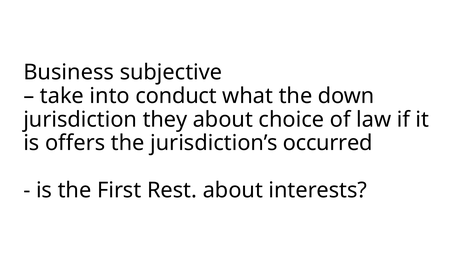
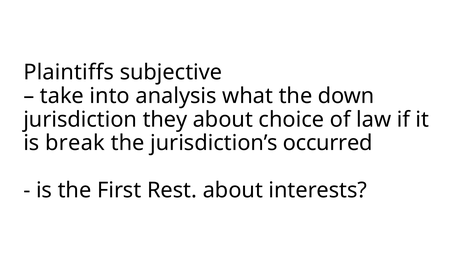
Business: Business -> Plaintiffs
conduct: conduct -> analysis
offers: offers -> break
